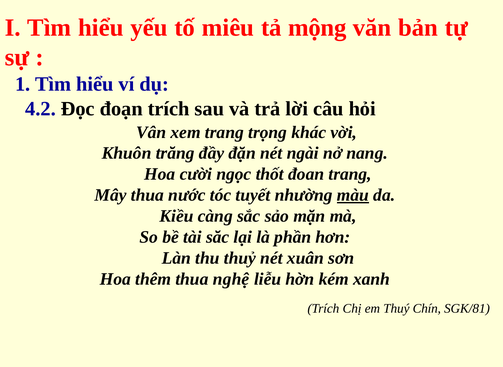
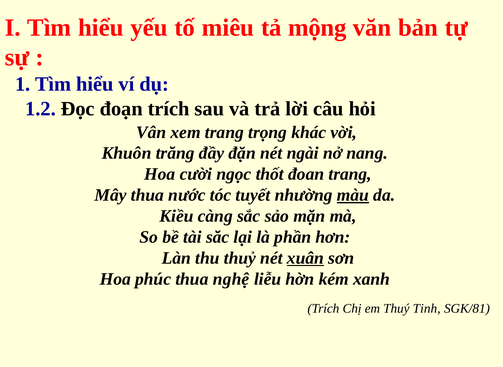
4.2: 4.2 -> 1.2
xuân underline: none -> present
thêm: thêm -> phúc
Chín: Chín -> Tinh
